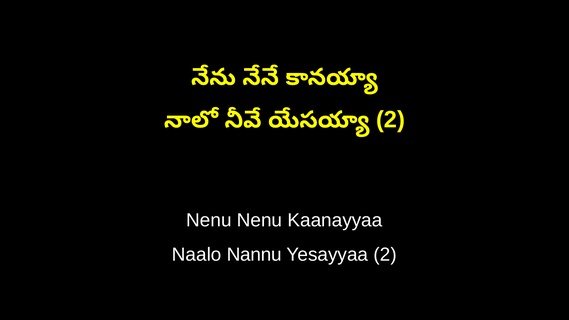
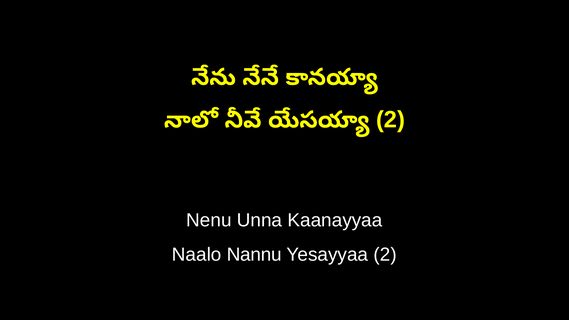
Nenu Nenu: Nenu -> Unna
